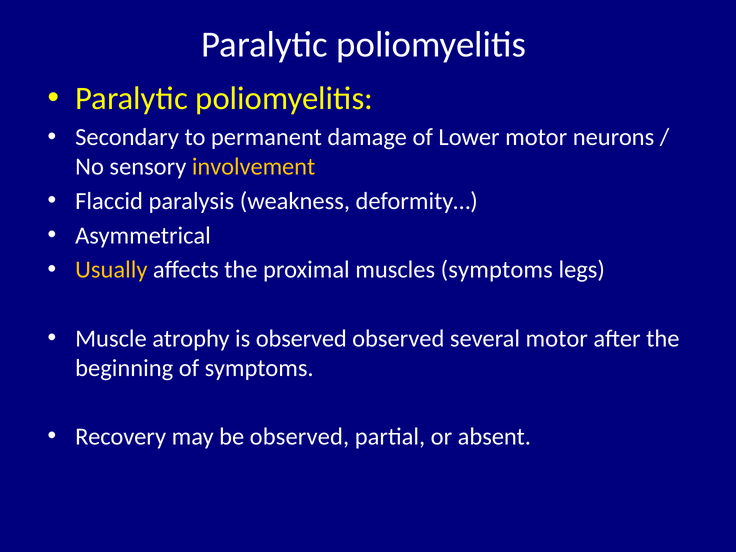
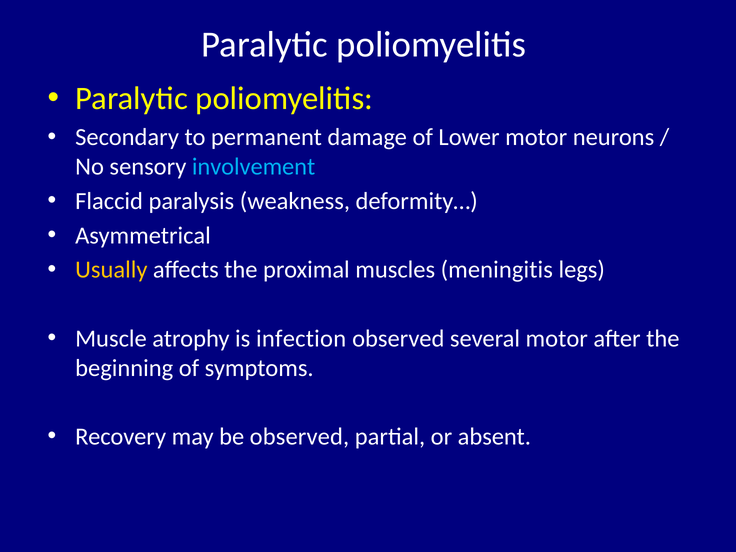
involvement colour: yellow -> light blue
muscles symptoms: symptoms -> meningitis
is observed: observed -> infection
